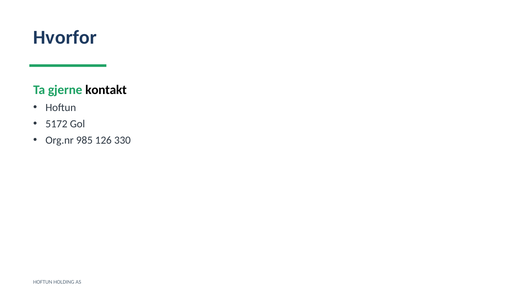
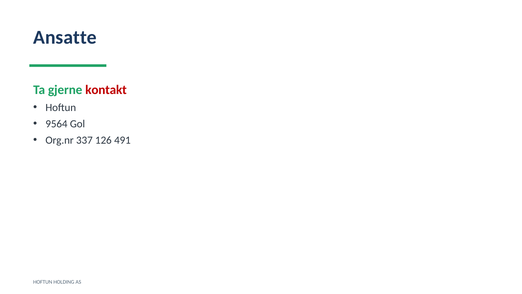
Hvorfor: Hvorfor -> Ansatte
kontakt colour: black -> red
5172: 5172 -> 9564
985: 985 -> 337
330: 330 -> 491
